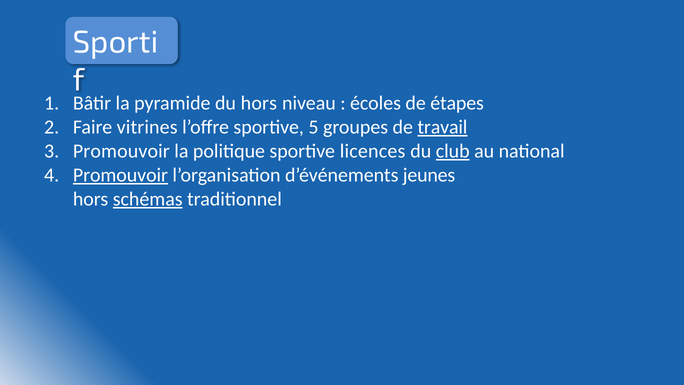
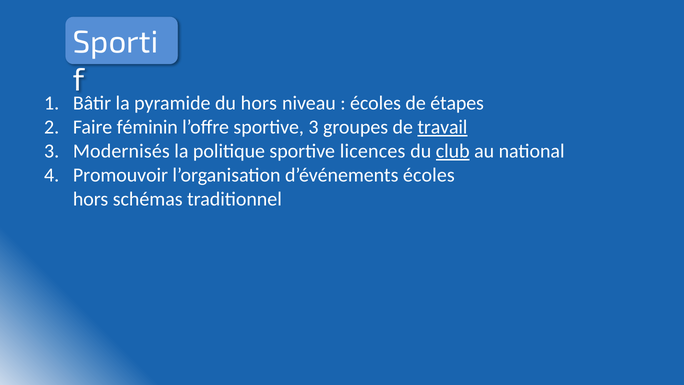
vitrines: vitrines -> féminin
sportive 5: 5 -> 3
Promouvoir at (121, 151): Promouvoir -> Modernisés
Promouvoir at (120, 175) underline: present -> none
d’événements jeunes: jeunes -> écoles
schémas underline: present -> none
